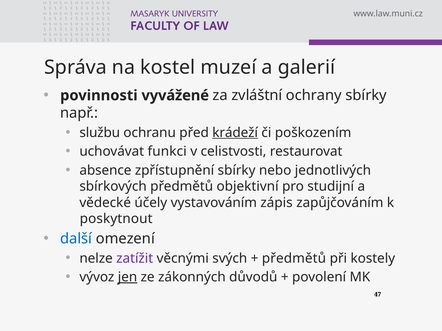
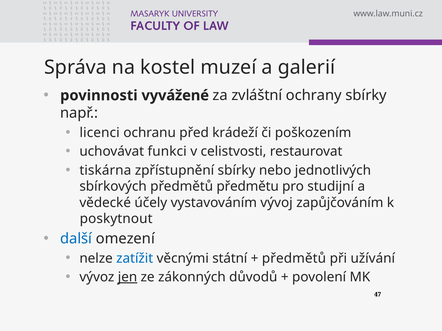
službu: službu -> licenci
krádeží underline: present -> none
absence: absence -> tiskárna
objektivní: objektivní -> předmětu
zápis: zápis -> vývoj
zatížit colour: purple -> blue
svých: svých -> státní
kostely: kostely -> užívání
